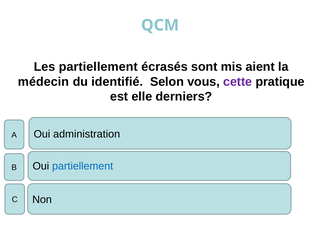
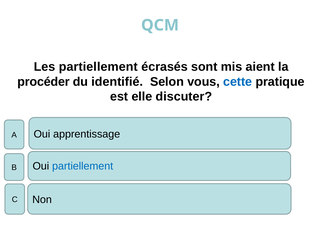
médecin: médecin -> procéder
cette colour: purple -> blue
derniers: derniers -> discuter
administration: administration -> apprentissage
